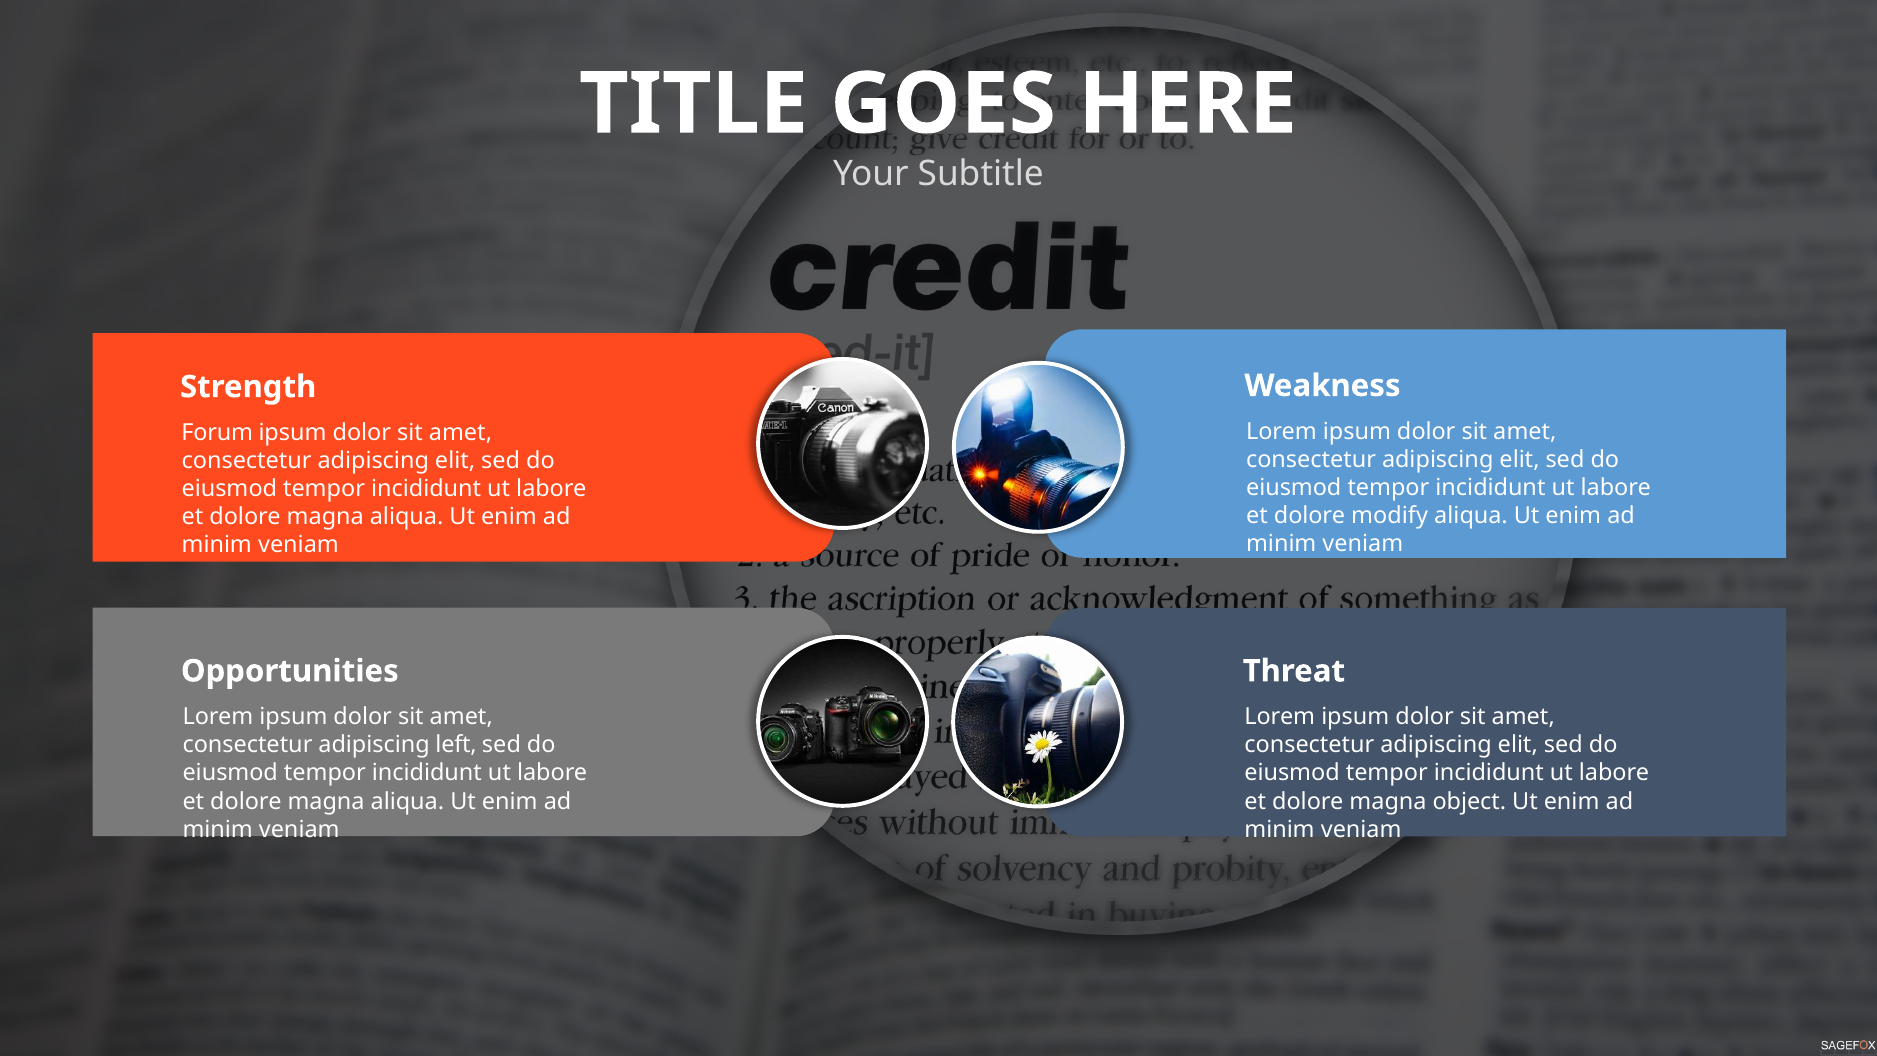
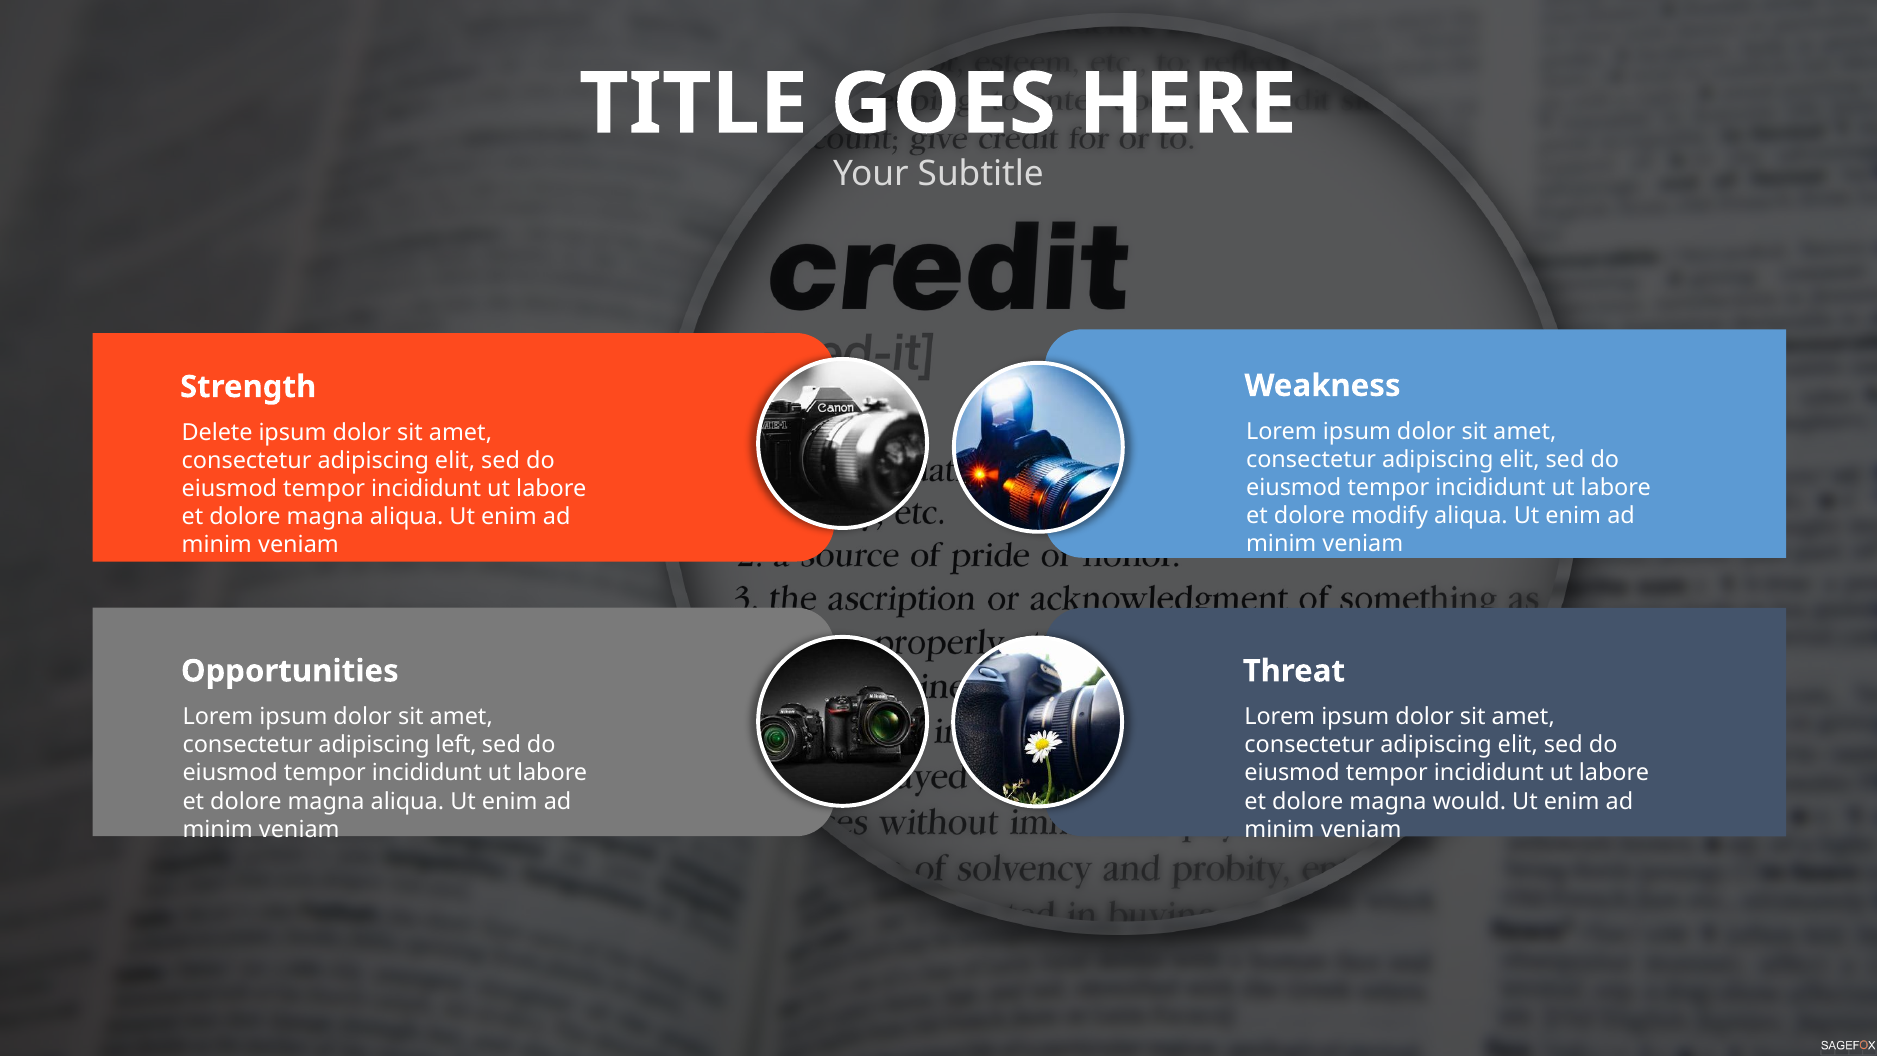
Forum: Forum -> Delete
object: object -> would
